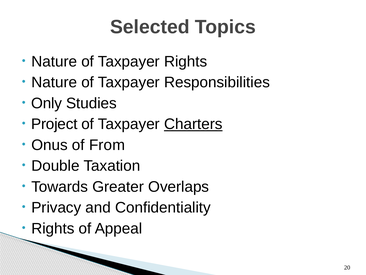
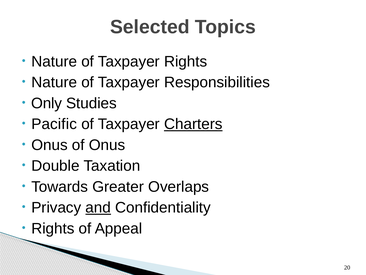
Project: Project -> Pacific
of From: From -> Onus
and underline: none -> present
